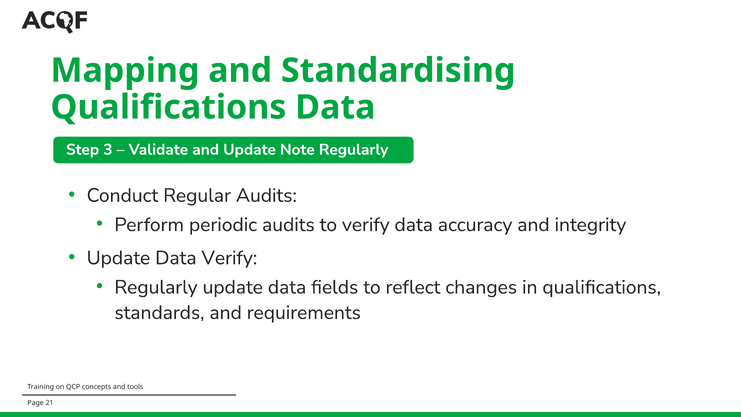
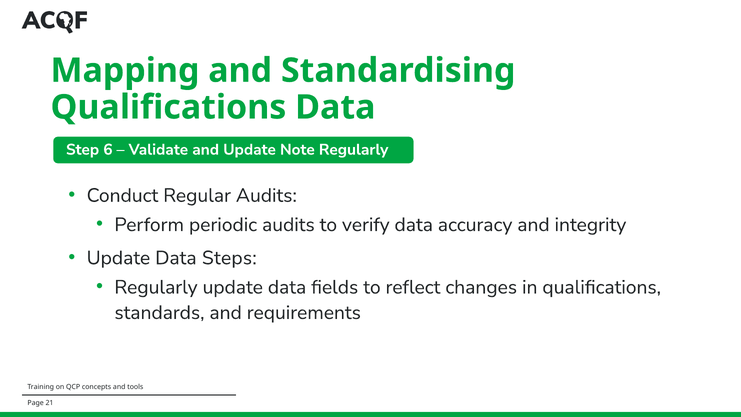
3: 3 -> 6
Data Verify: Verify -> Steps
